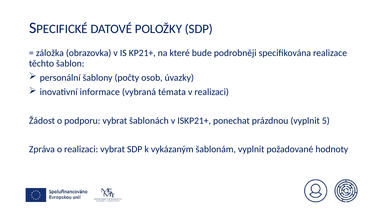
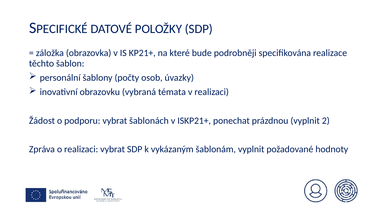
informace: informace -> obrazovku
5: 5 -> 2
